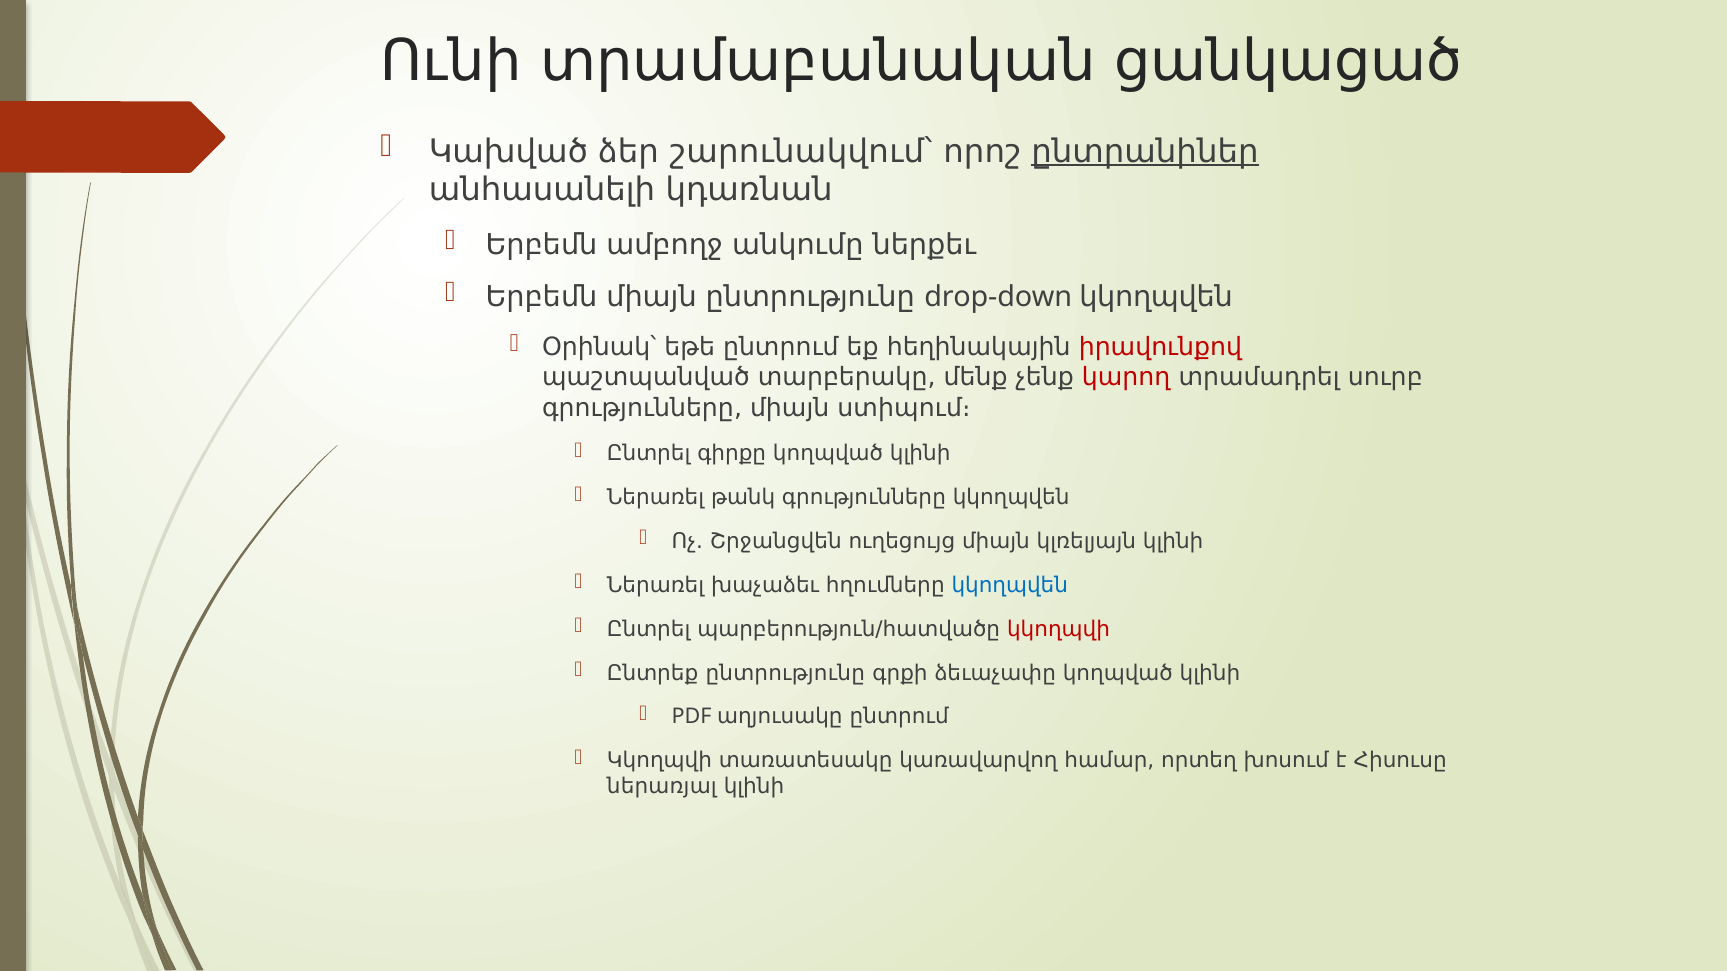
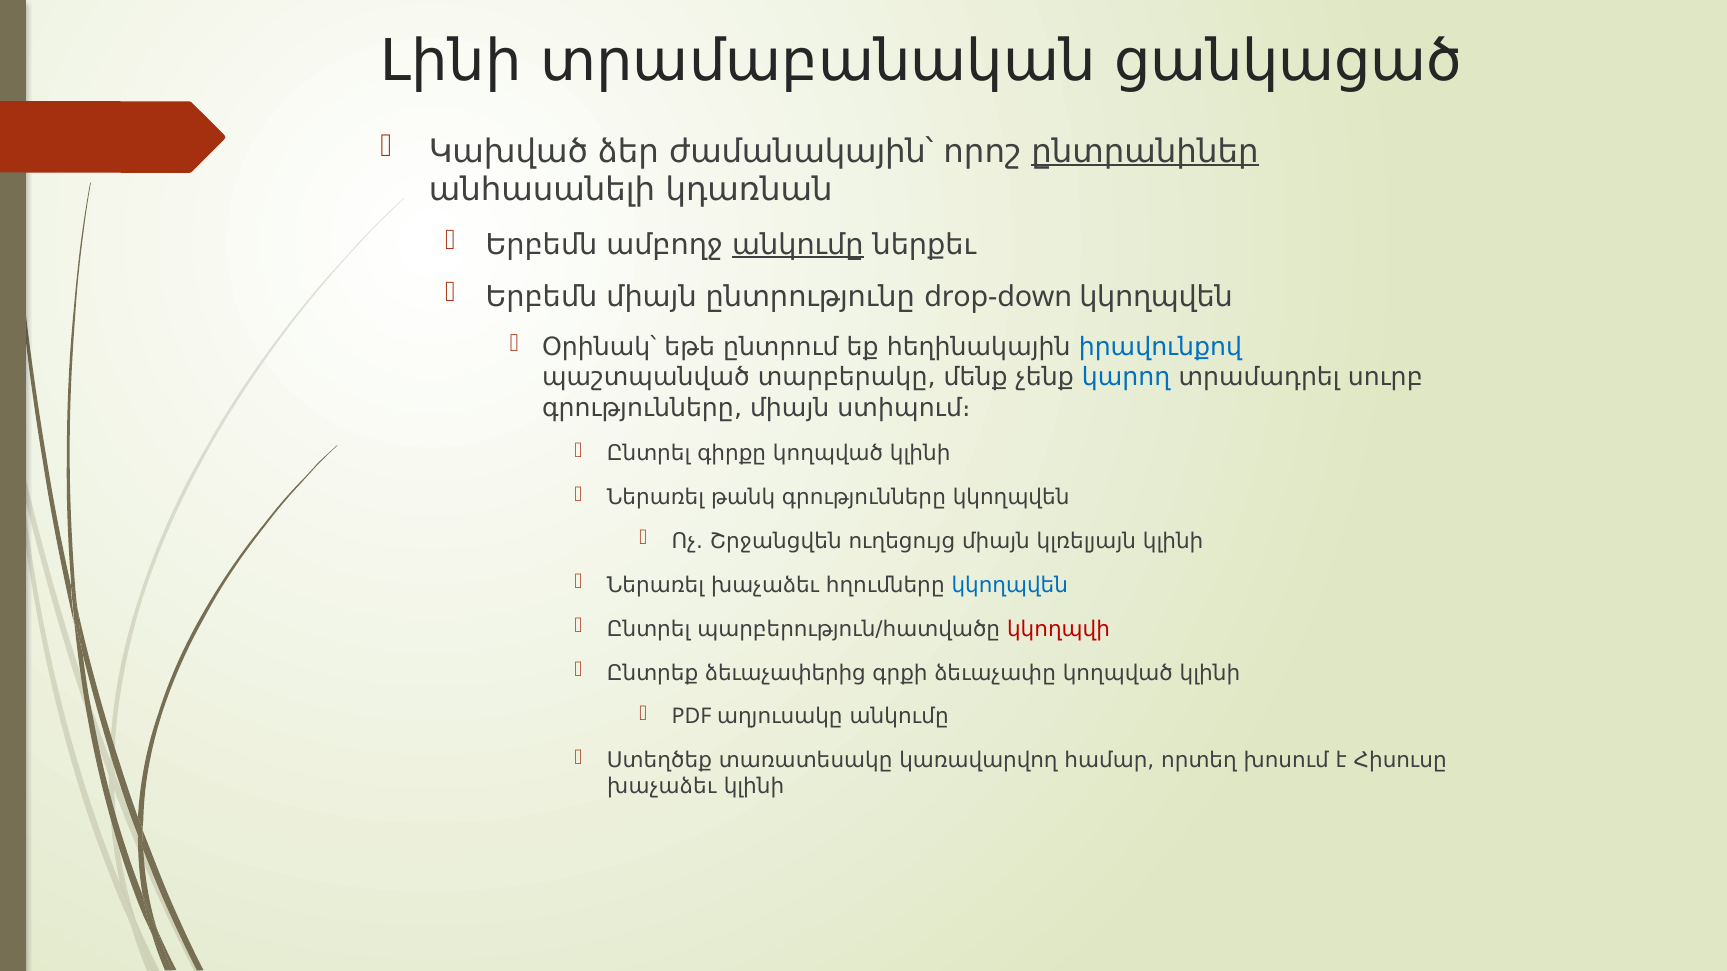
Ունի: Ունի -> Լինի
շարունակվում՝: շարունակվում՝ -> ժամանակային՝
անկումը at (798, 245) underline: none -> present
իրավունքով colour: red -> blue
կարող colour: red -> blue
Ընտրեք ընտրությունը: ընտրությունը -> ձեւաչափերից
աղյուսակը ընտրում: ընտրում -> անկումը
Կկողպվի at (659, 761): Կկողպվի -> Ստեղծեք
ներառյալ at (662, 787): ներառյալ -> խաչաձեւ
